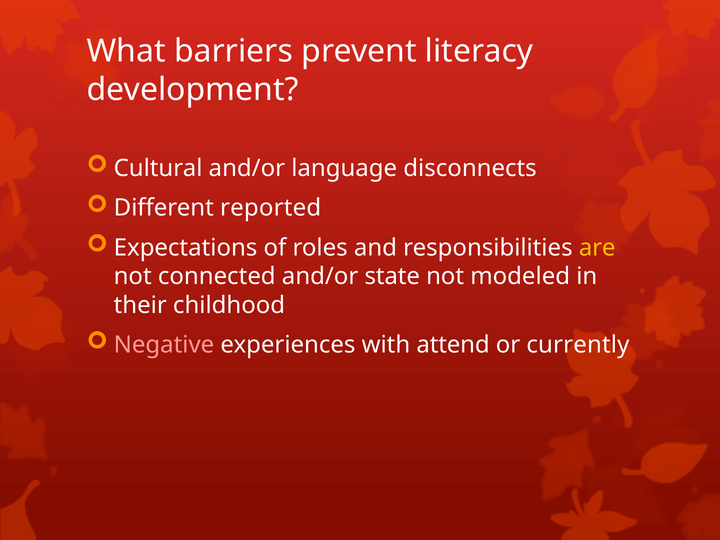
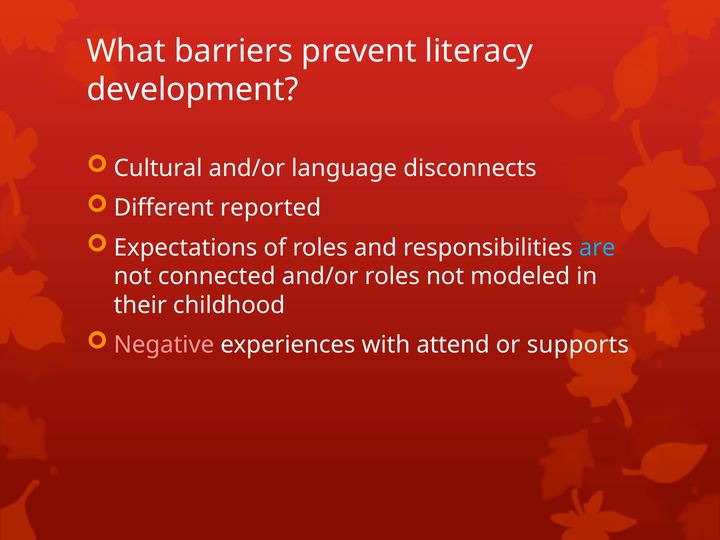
are colour: yellow -> light blue
and/or state: state -> roles
currently: currently -> supports
